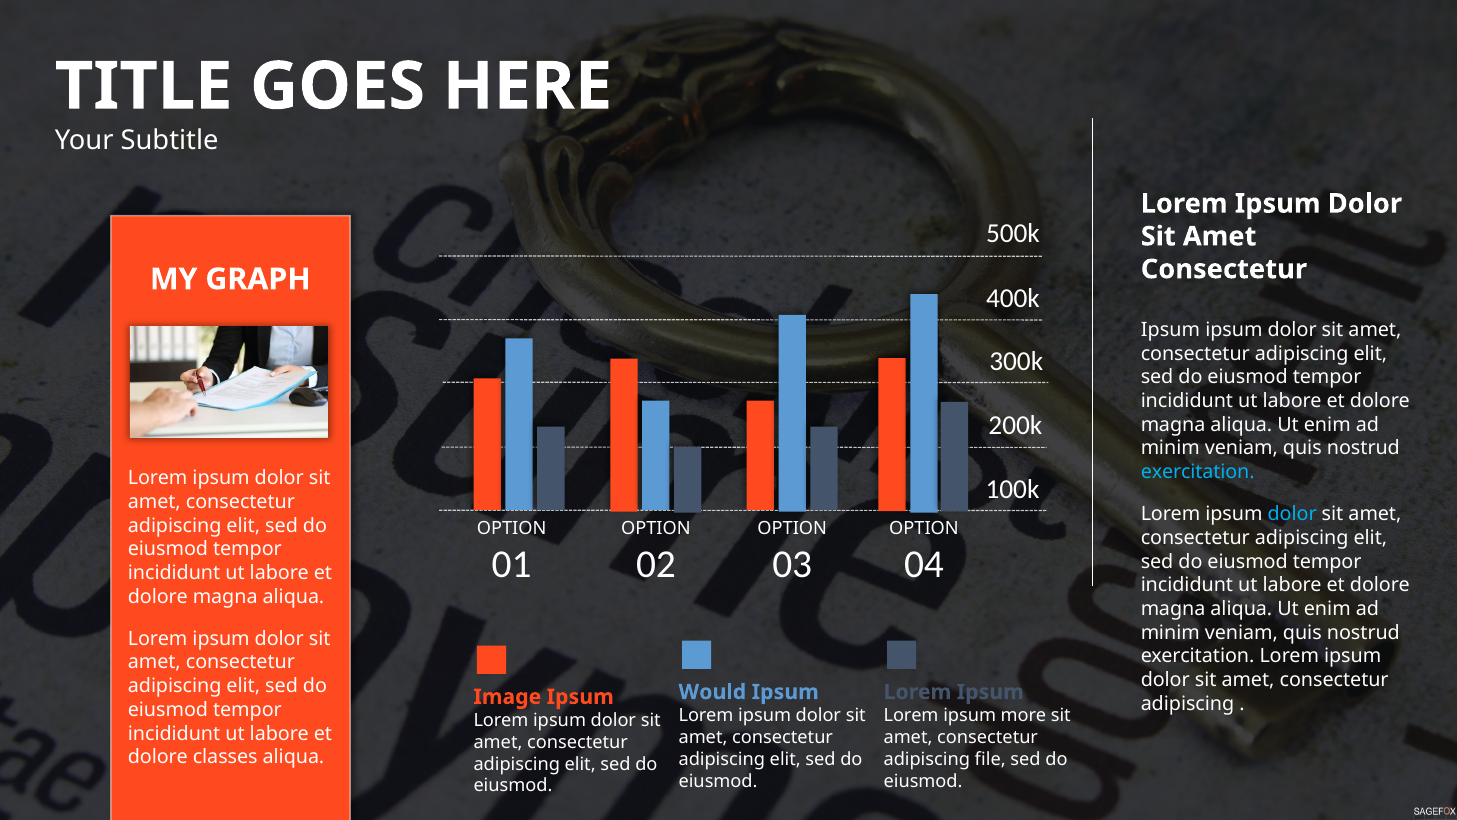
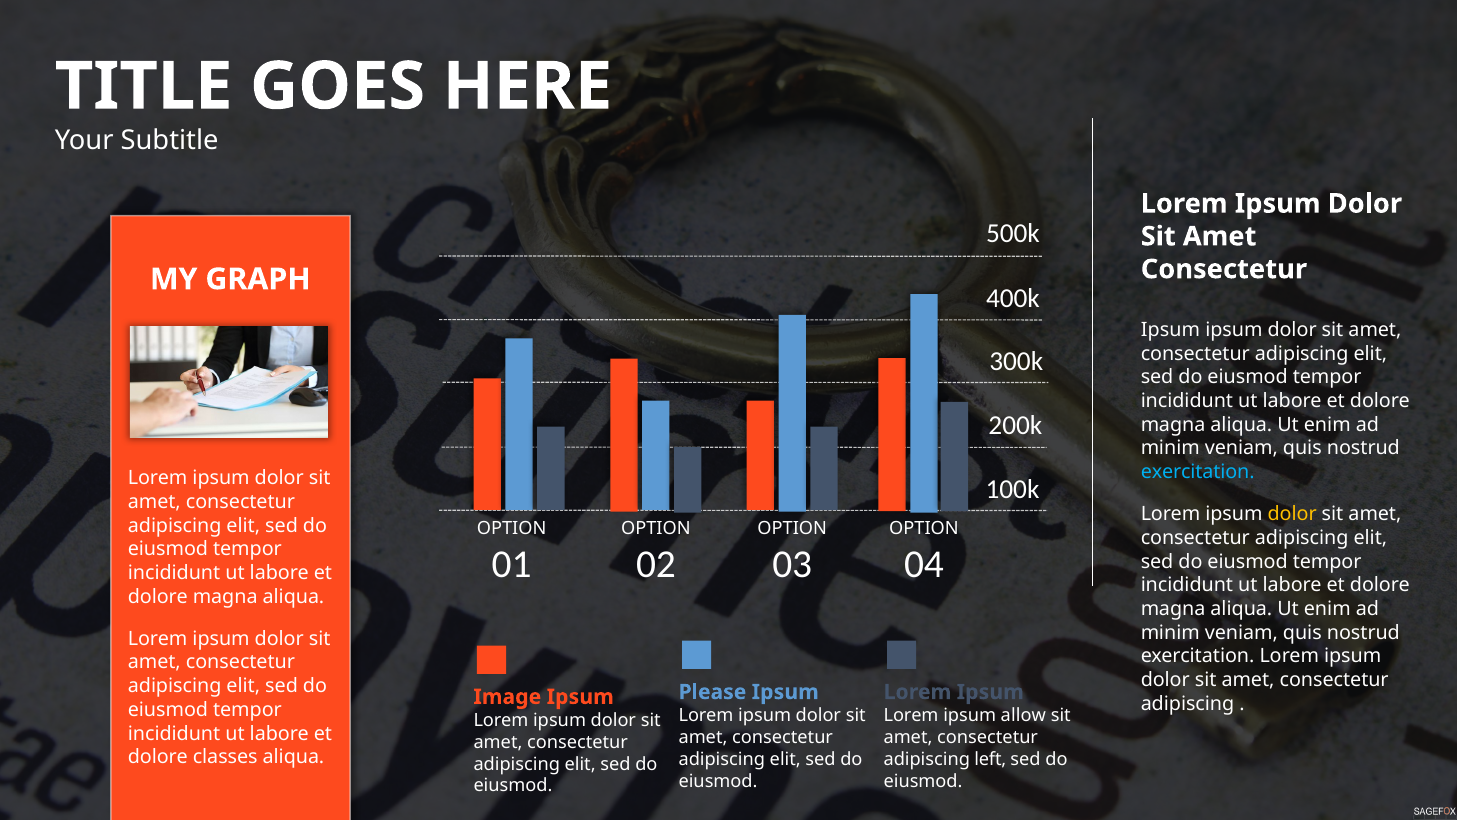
dolor at (1292, 514) colour: light blue -> yellow
Would: Would -> Please
more: more -> allow
file: file -> left
